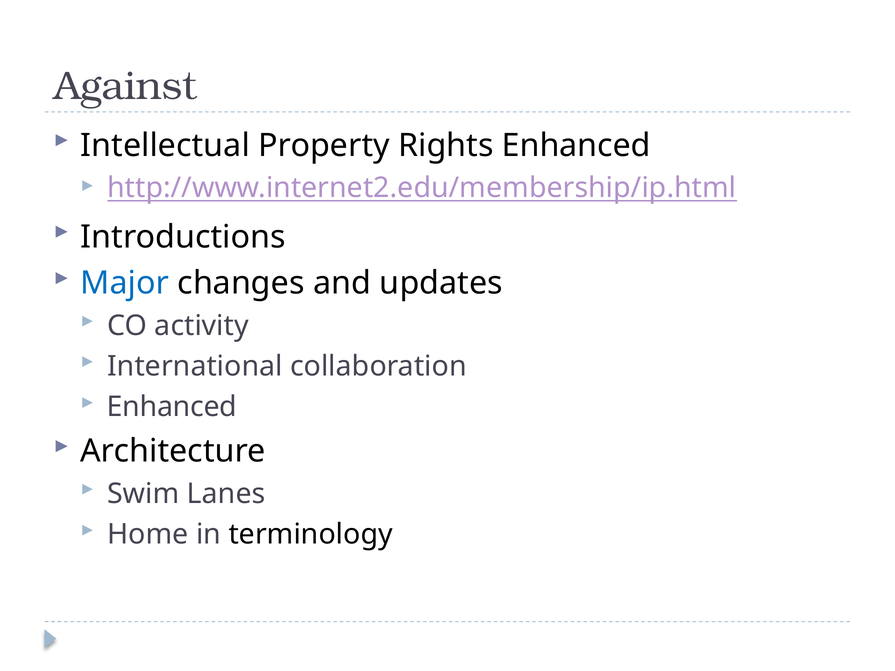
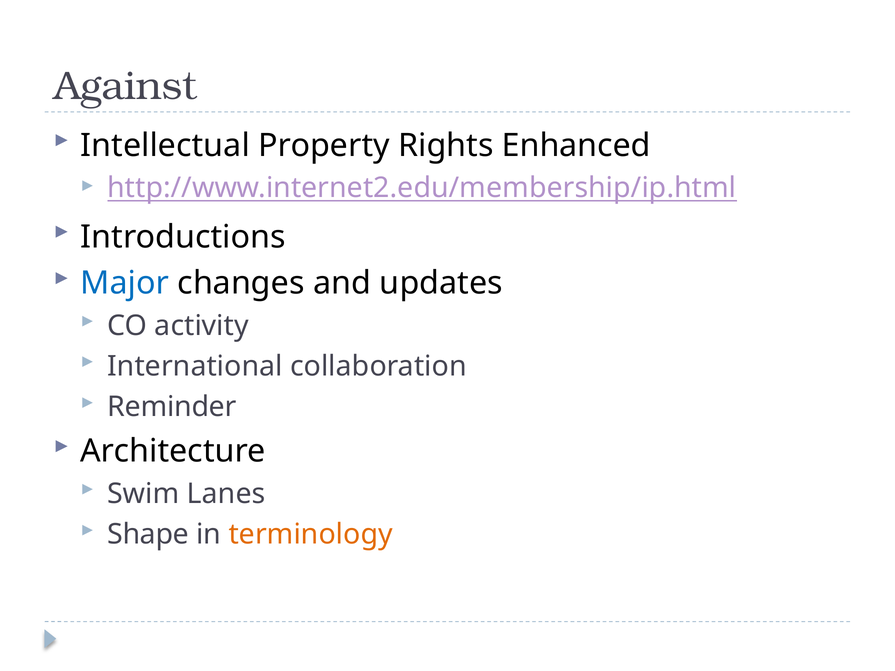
Enhanced at (172, 407): Enhanced -> Reminder
Home: Home -> Shape
terminology colour: black -> orange
